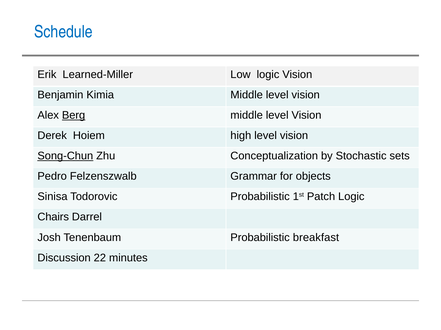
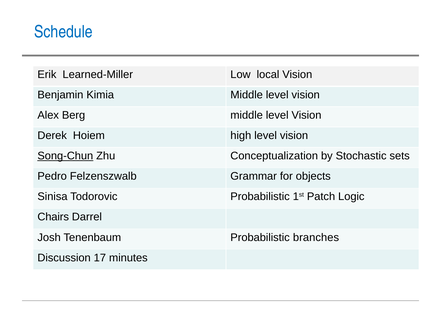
Low logic: logic -> local
Berg underline: present -> none
breakfast: breakfast -> branches
22: 22 -> 17
